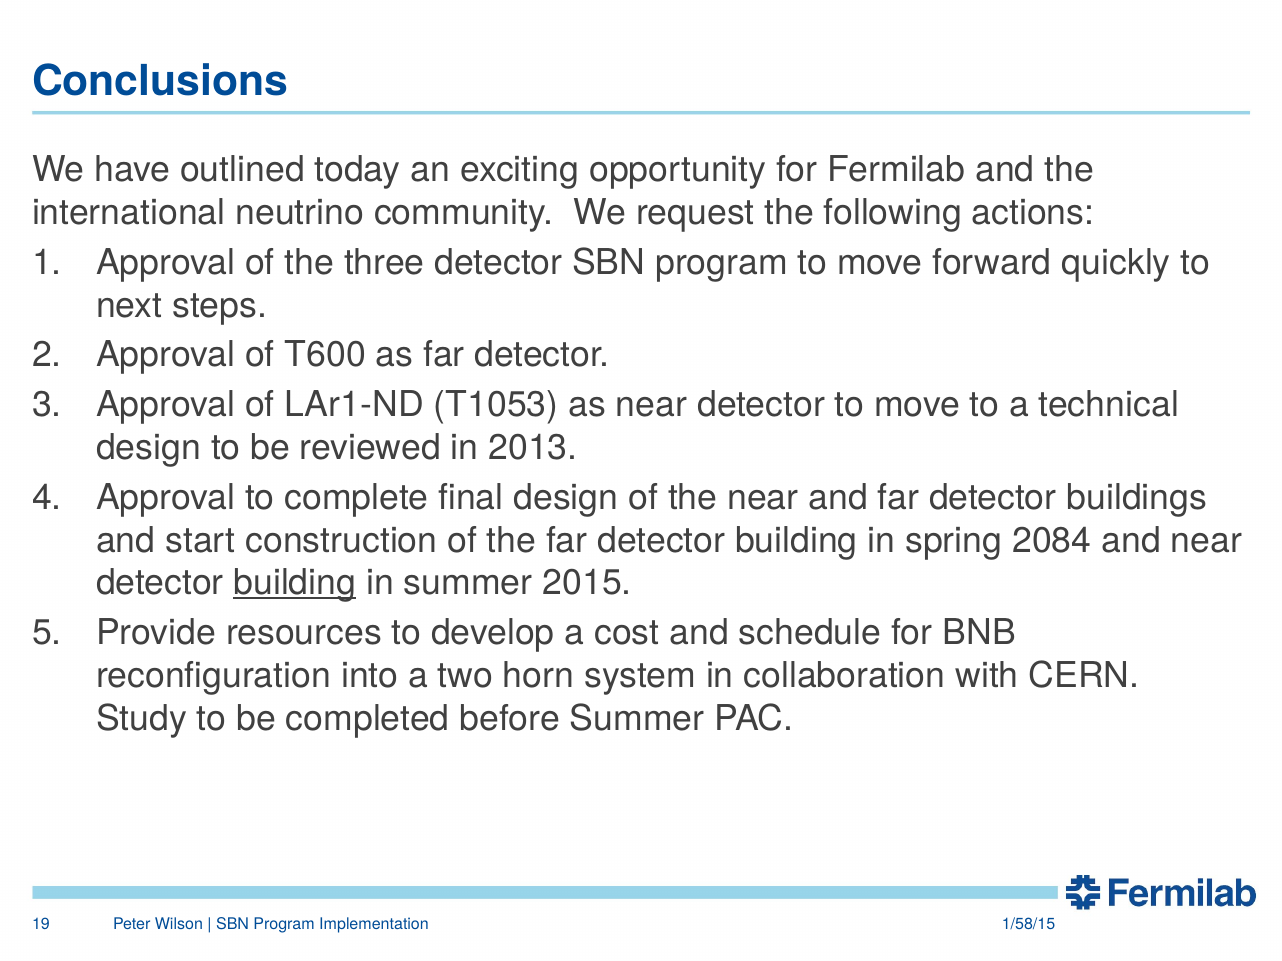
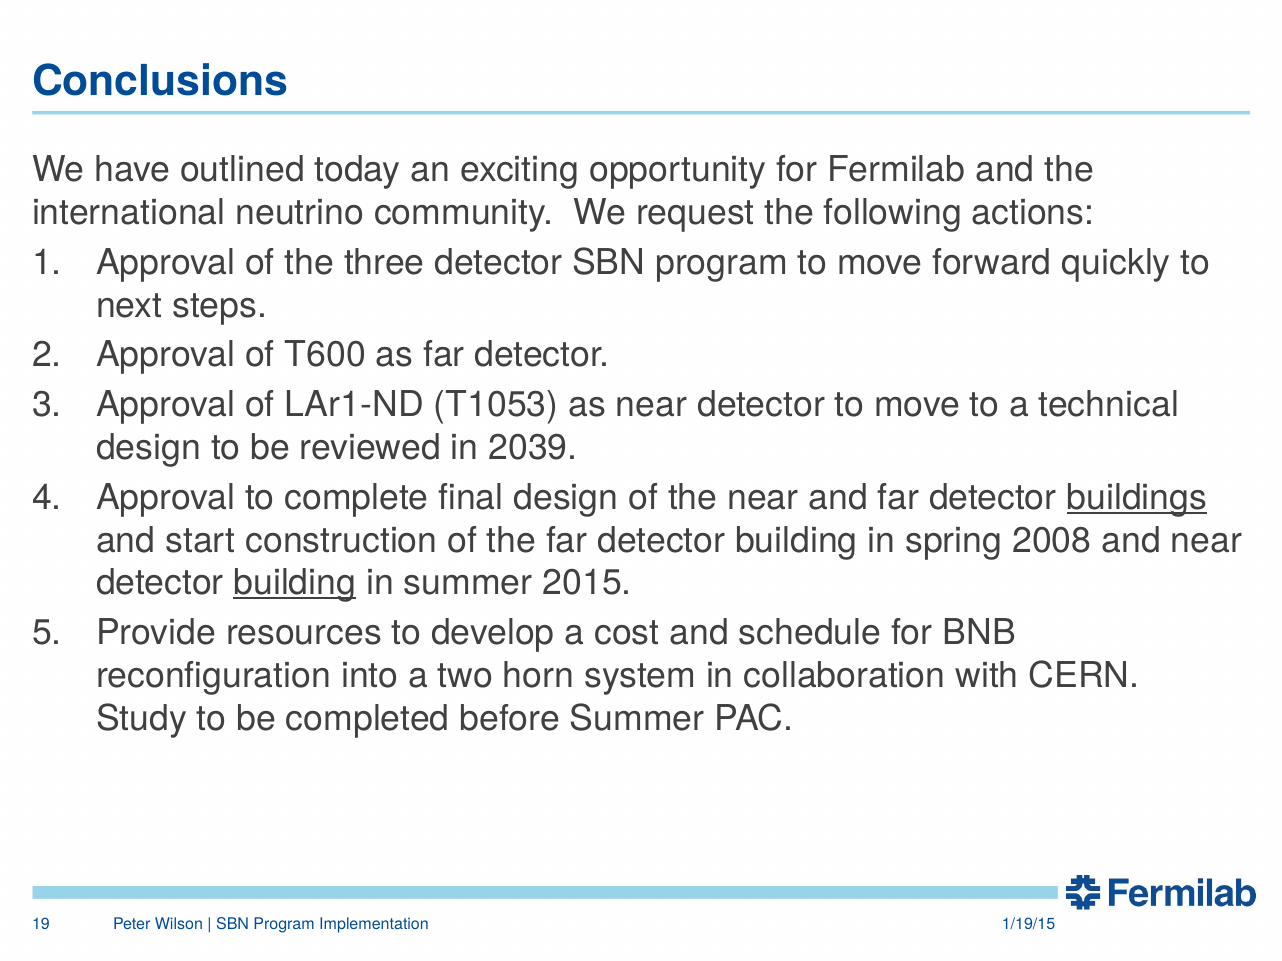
2013: 2013 -> 2039
buildings underline: none -> present
2084: 2084 -> 2008
1/58/15: 1/58/15 -> 1/19/15
